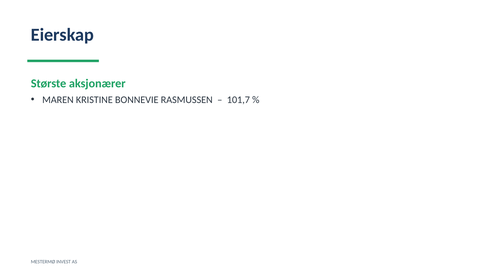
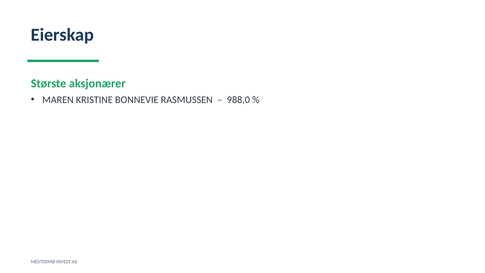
101,7: 101,7 -> 988,0
